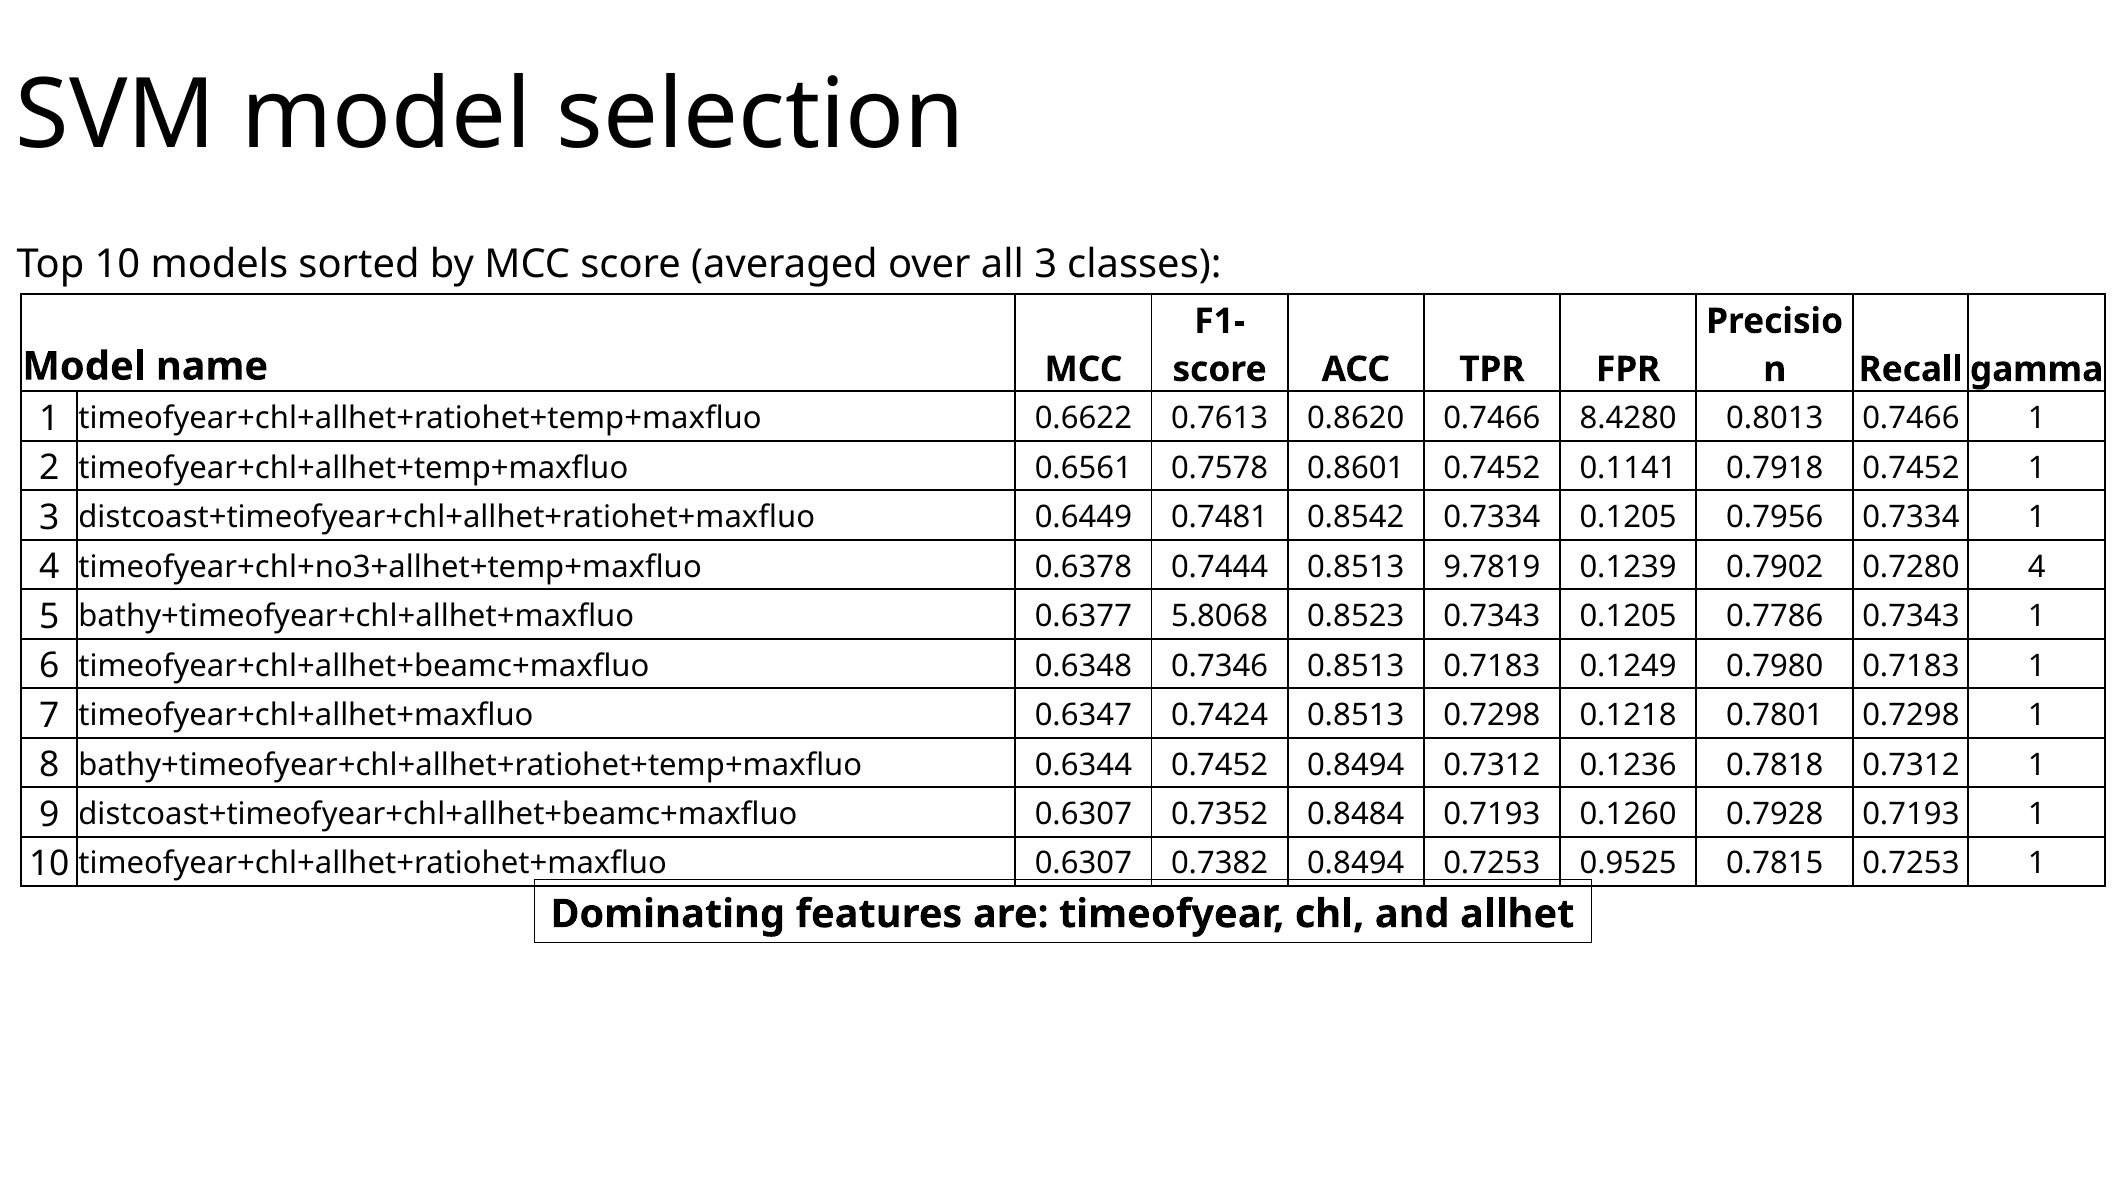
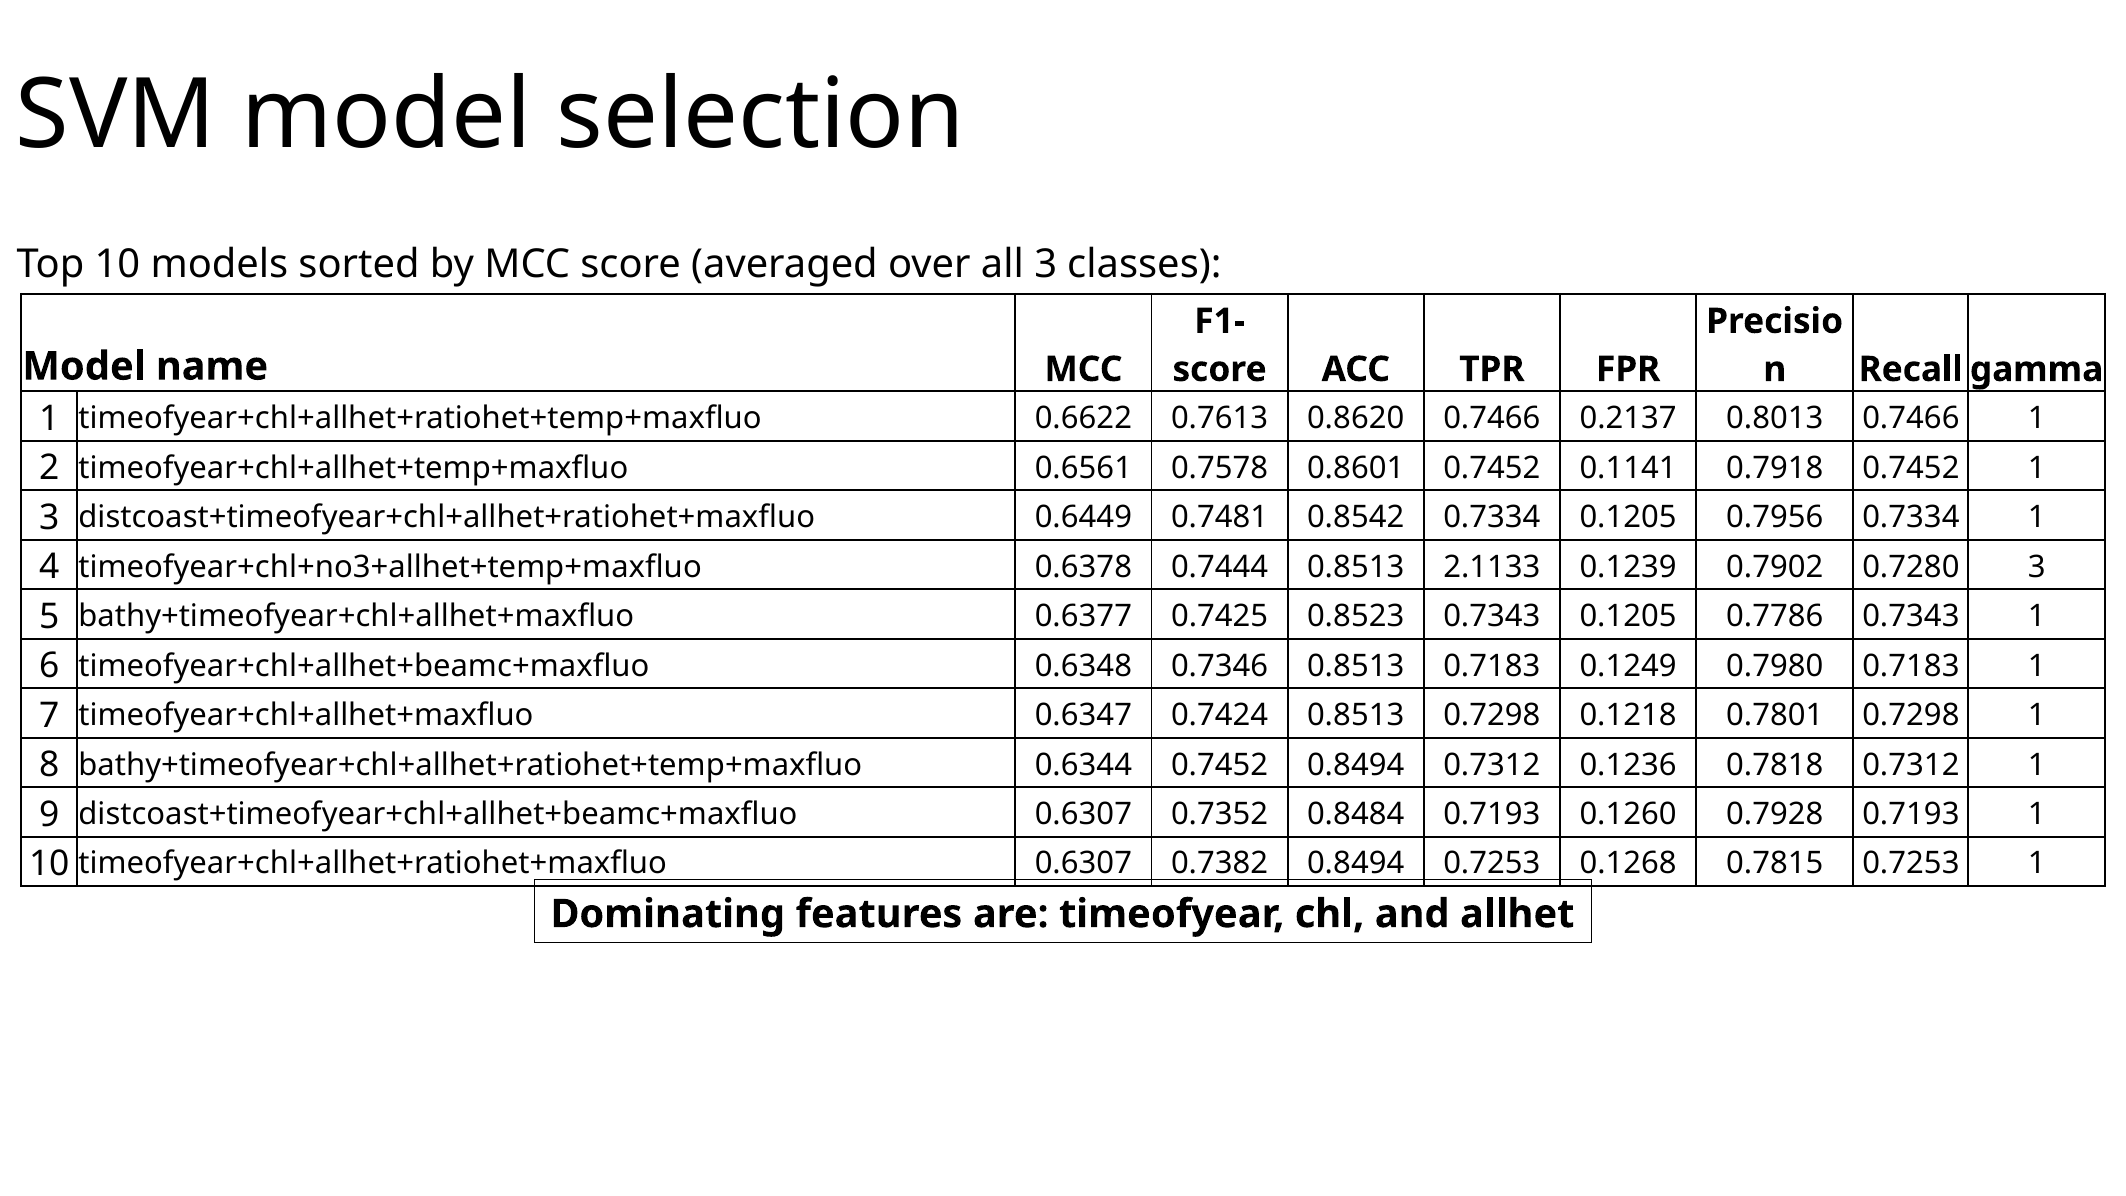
8.4280: 8.4280 -> 0.2137
9.7819: 9.7819 -> 2.1133
0.7280 4: 4 -> 3
5.8068: 5.8068 -> 0.7425
0.9525: 0.9525 -> 0.1268
